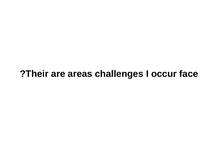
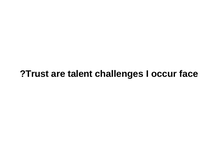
Their: Their -> Trust
areas: areas -> talent
